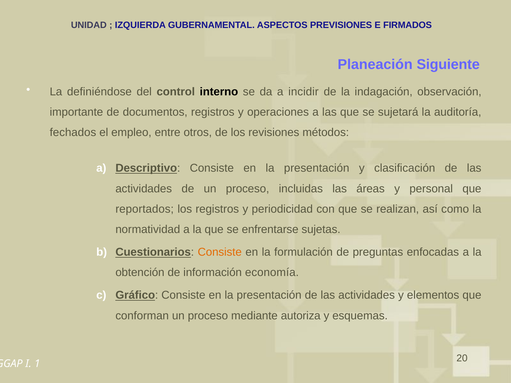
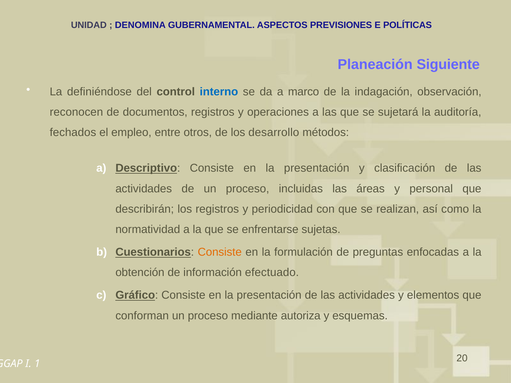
IZQUIERDA: IZQUIERDA -> DENOMINA
FIRMADOS: FIRMADOS -> POLÍTICAS
interno colour: black -> blue
incidir: incidir -> marco
importante: importante -> reconocen
revisiones: revisiones -> desarrollo
reportados: reportados -> describirán
economía: economía -> efectuado
